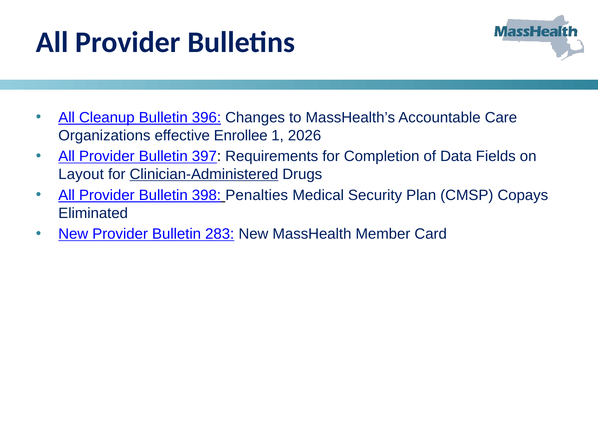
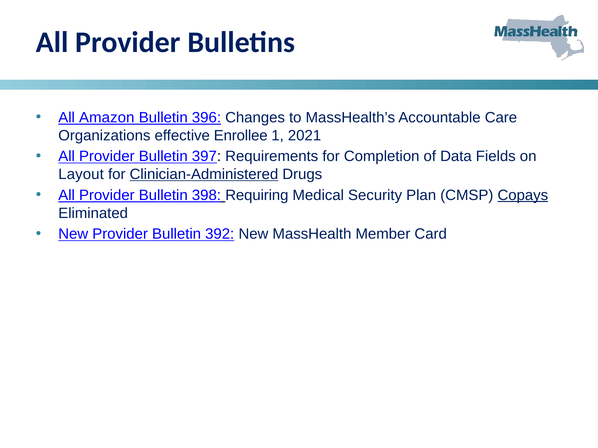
Cleanup: Cleanup -> Amazon
2026: 2026 -> 2021
Penalties: Penalties -> Requiring
Copays underline: none -> present
283: 283 -> 392
